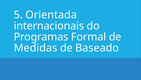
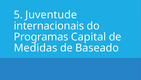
Orientada: Orientada -> Juventude
Formal: Formal -> Capital
